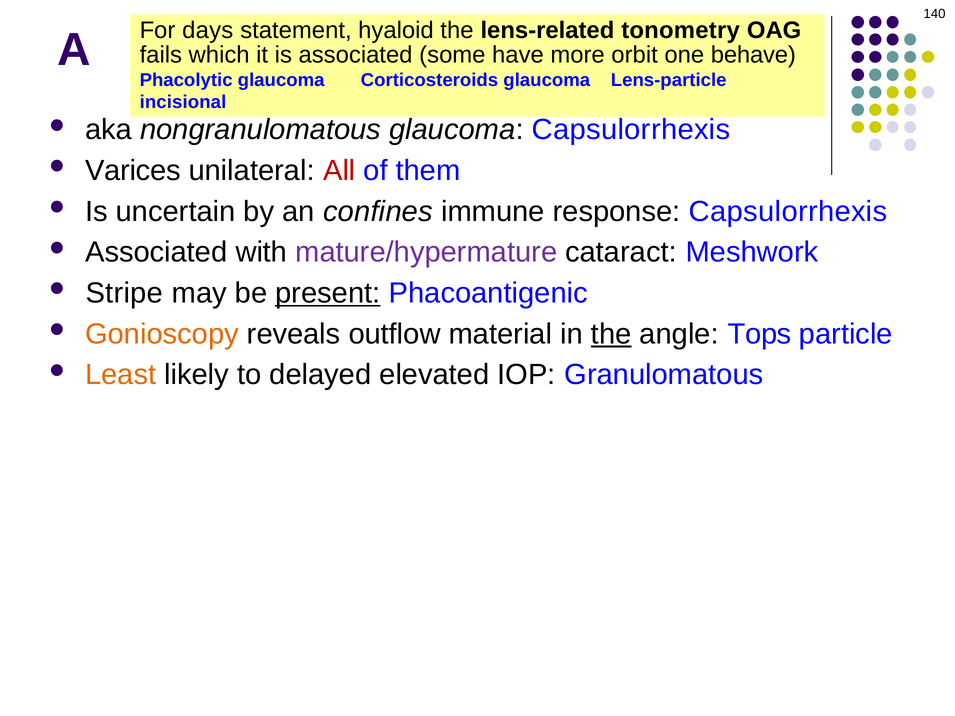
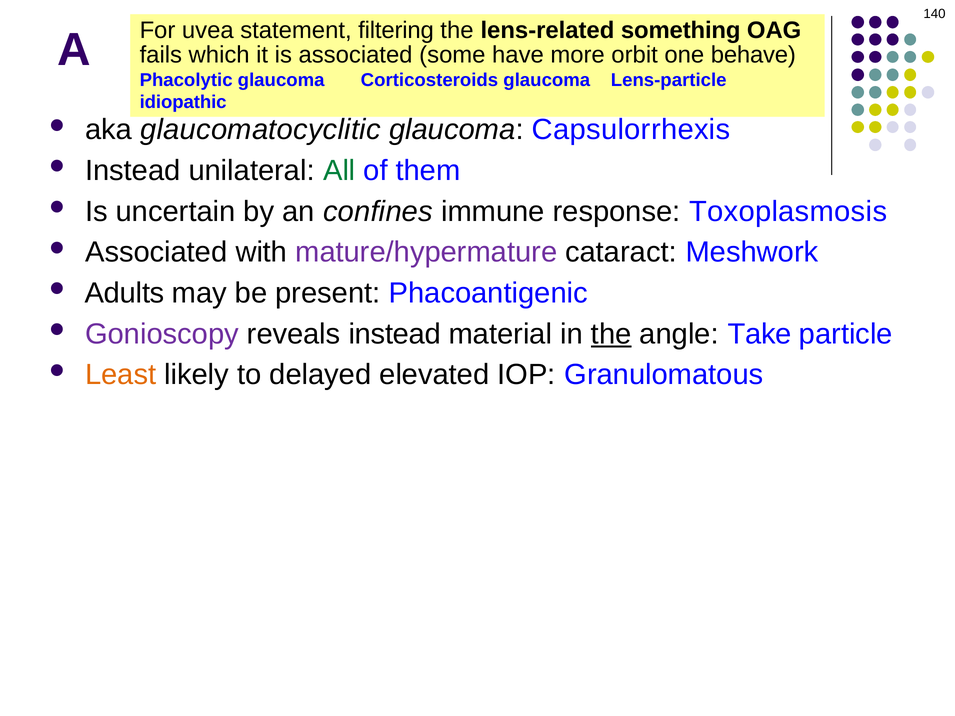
days: days -> uvea
hyaloid: hyaloid -> filtering
tonometry: tonometry -> something
incisional: incisional -> idiopathic
nongranulomatous: nongranulomatous -> glaucomatocyclitic
Varices at (133, 171): Varices -> Instead
All colour: red -> green
response Capsulorrhexis: Capsulorrhexis -> Toxoplasmosis
Stripe: Stripe -> Adults
present underline: present -> none
Gonioscopy colour: orange -> purple
reveals outflow: outflow -> instead
Tops: Tops -> Take
